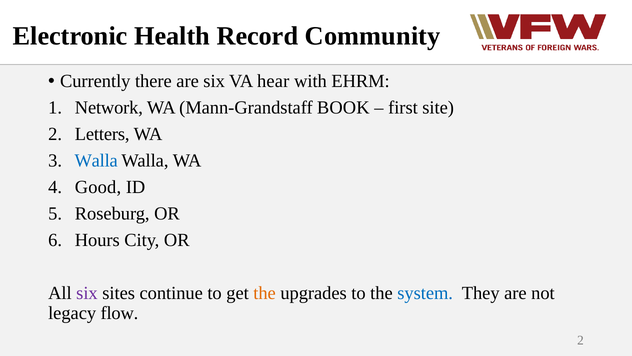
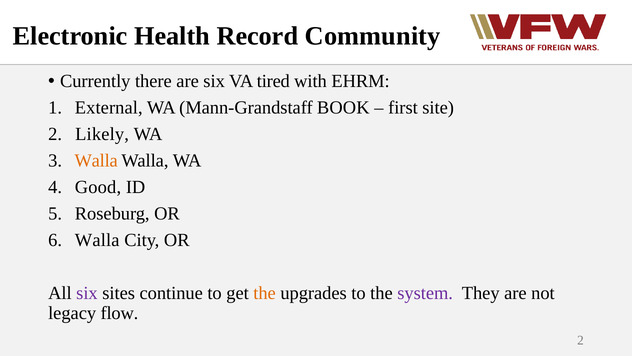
hear: hear -> tired
Network: Network -> External
Letters: Letters -> Likely
Walla at (96, 161) colour: blue -> orange
Hours at (97, 240): Hours -> Walla
system colour: blue -> purple
